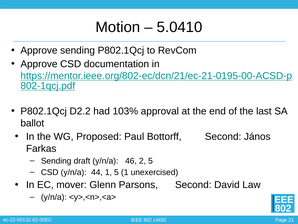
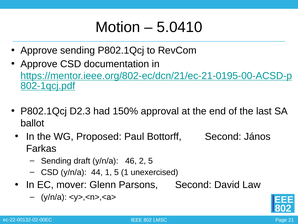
D2.2: D2.2 -> D2.3
103%: 103% -> 150%
